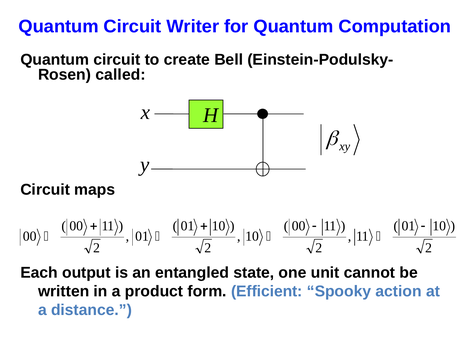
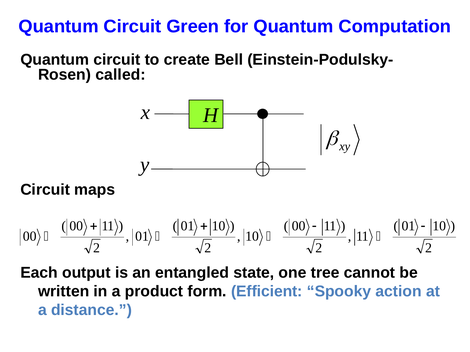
Writer: Writer -> Green
unit: unit -> tree
